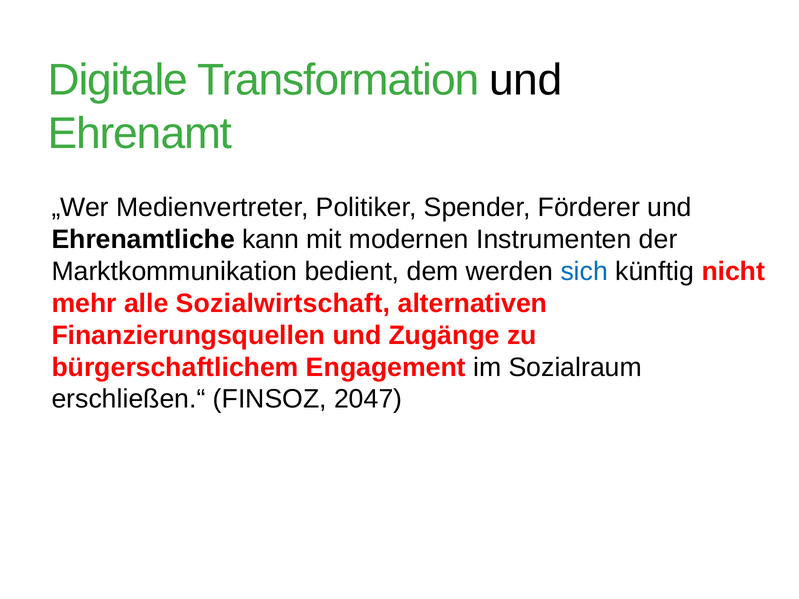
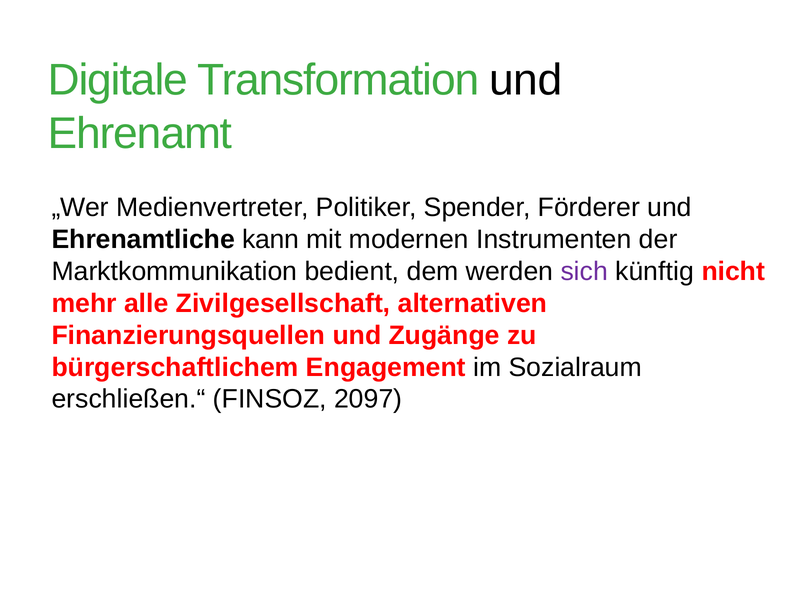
sich colour: blue -> purple
Sozialwirtschaft: Sozialwirtschaft -> Zivilgesellschaft
2047: 2047 -> 2097
